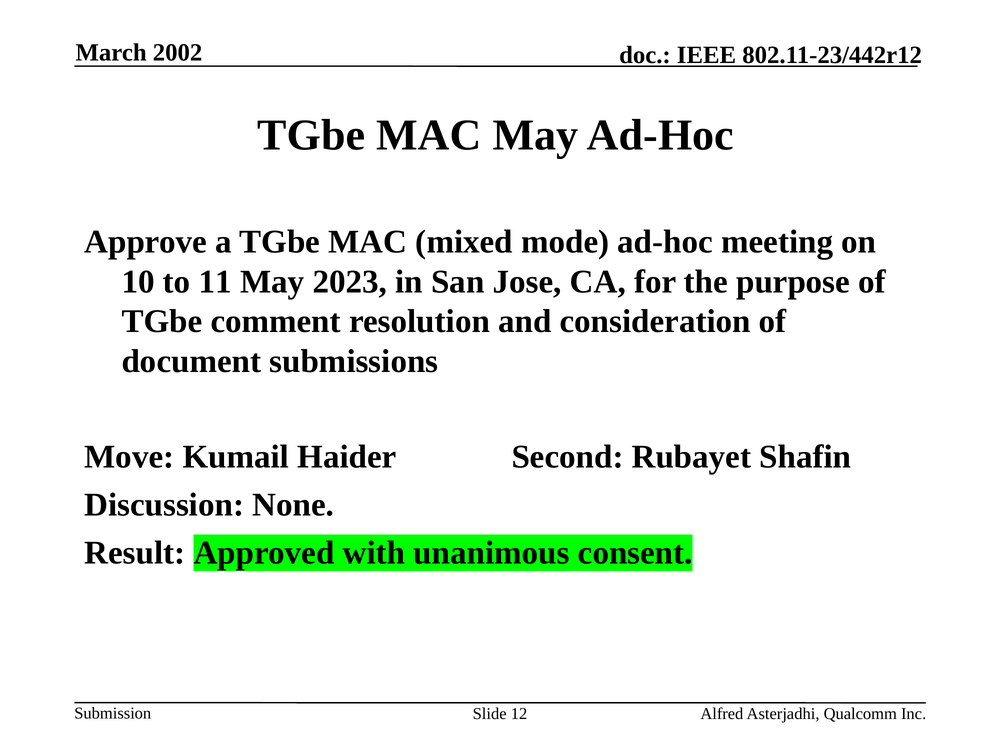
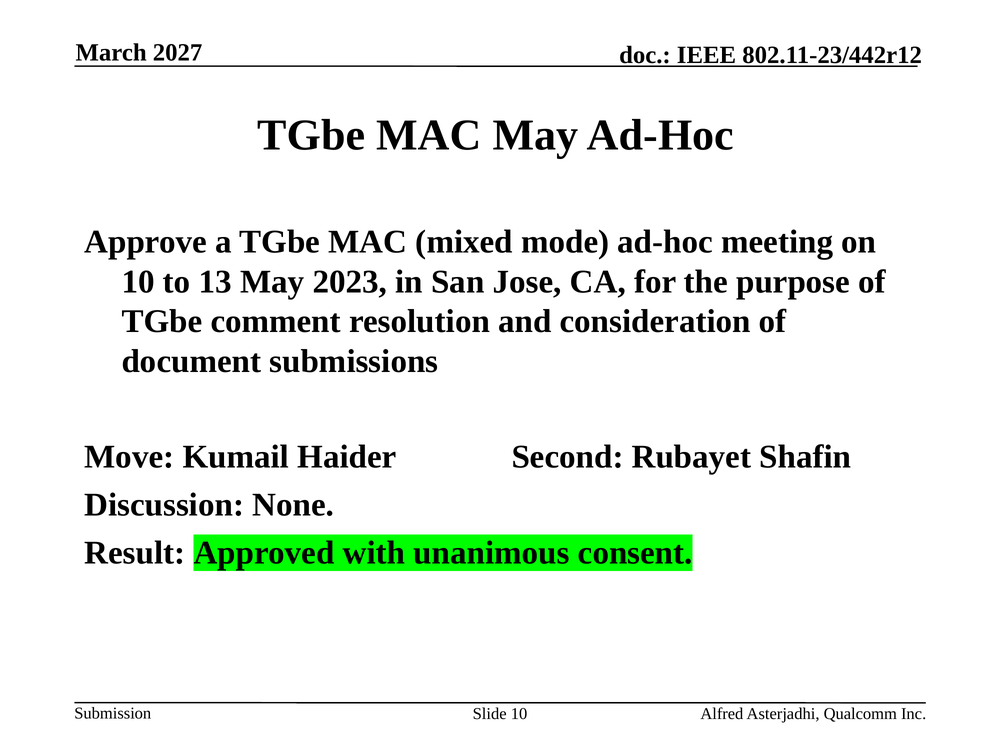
2002: 2002 -> 2027
11: 11 -> 13
Slide 12: 12 -> 10
